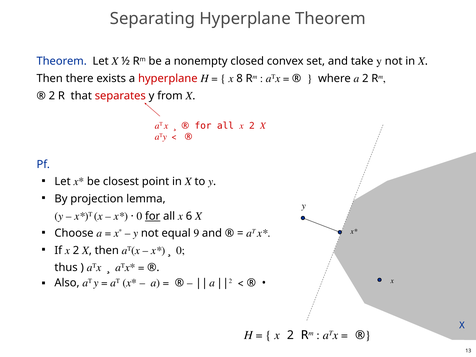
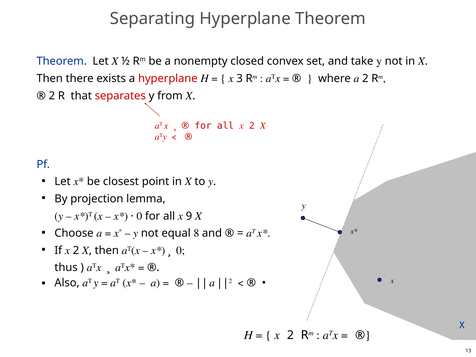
8: 8 -> 3
for at (153, 216) underline: present -> none
6: 6 -> 9
9: 9 -> 8
